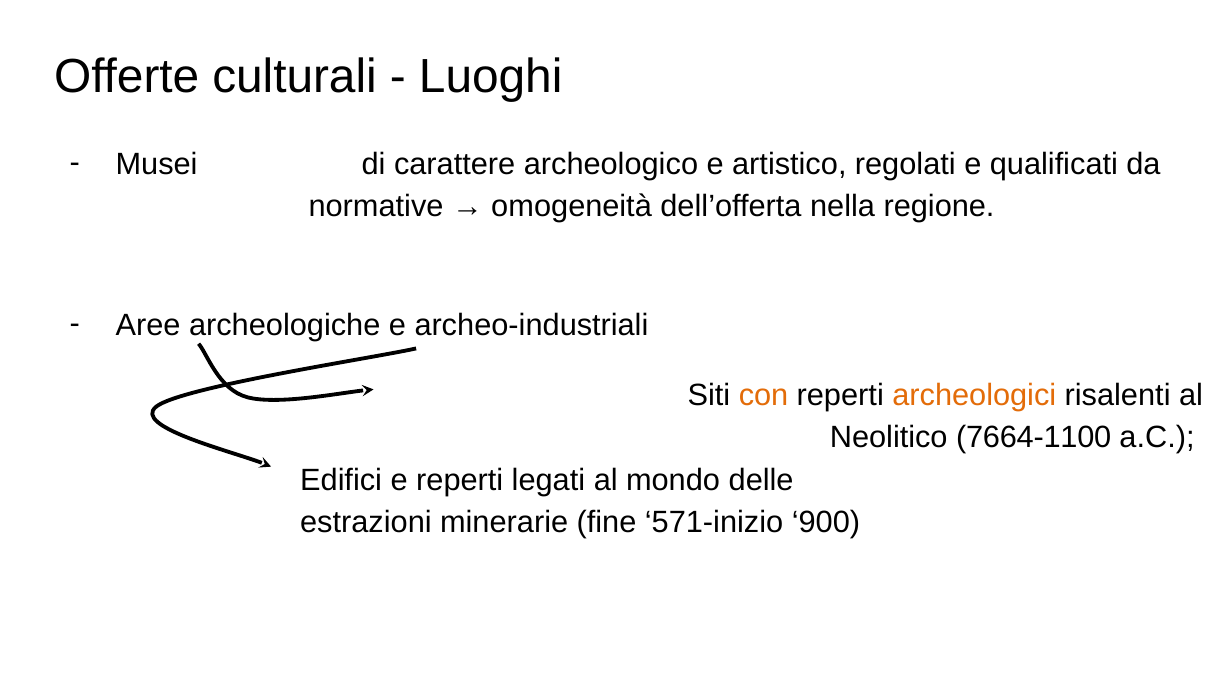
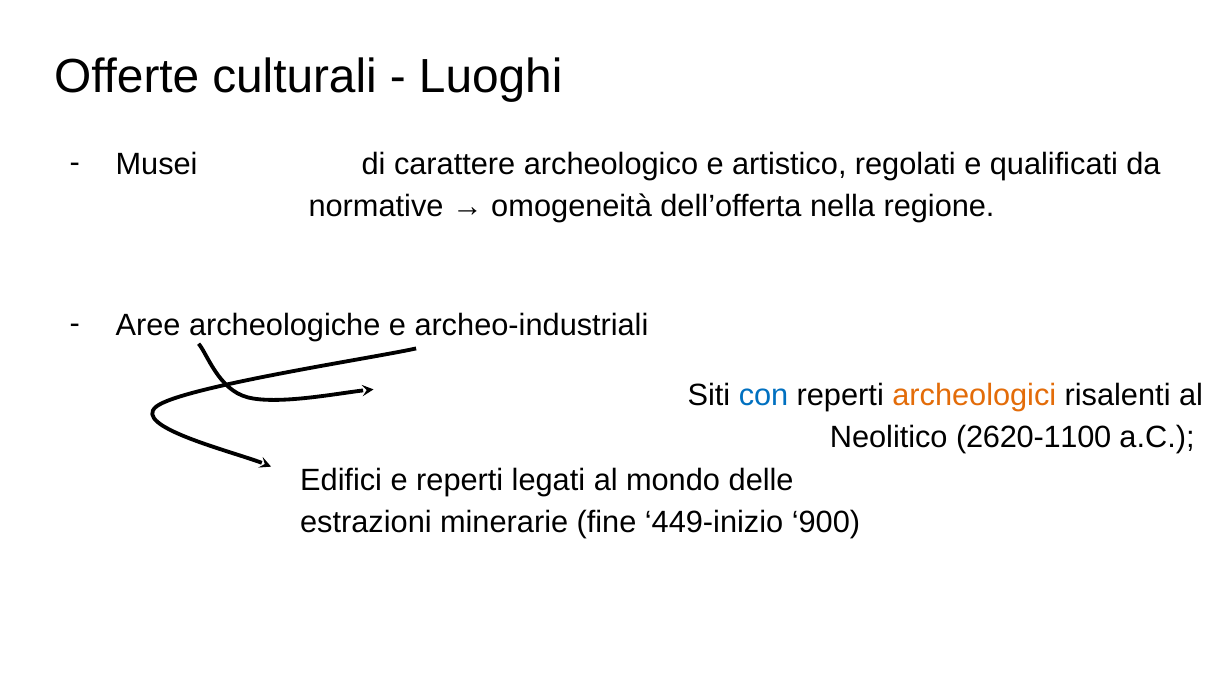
con colour: orange -> blue
7664-1100: 7664-1100 -> 2620-1100
571-inizio: 571-inizio -> 449-inizio
